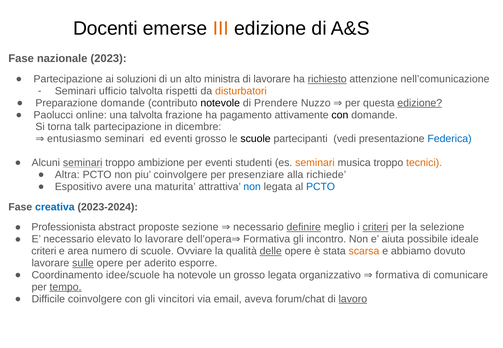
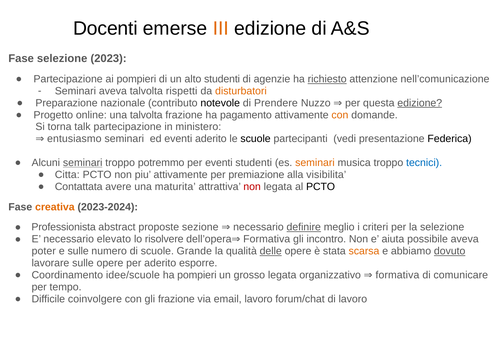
Fase nazionale: nazionale -> selezione
ai soluzioni: soluzioni -> pompieri
alto ministra: ministra -> studenti
di lavorare: lavorare -> agenzie
Seminari ufficio: ufficio -> aveva
Preparazione domande: domande -> nazionale
Paolucci: Paolucci -> Progetto
con at (340, 115) colour: black -> orange
dicembre: dicembre -> ministero
eventi grosso: grosso -> aderito
Federica colour: blue -> black
ambizione: ambizione -> potremmo
tecnici colour: orange -> blue
Altra: Altra -> Citta
piu coinvolgere: coinvolgere -> attivamente
presenziare: presenziare -> premiazione
richiede: richiede -> visibilita
Espositivo: Espositivo -> Contattata
non at (252, 187) colour: blue -> red
PCTO at (321, 187) colour: blue -> black
creativa colour: blue -> orange
criteri at (375, 227) underline: present -> none
lo lavorare: lavorare -> risolvere
possibile ideale: ideale -> aveva
criteri at (44, 251): criteri -> poter
e area: area -> sulle
Ovviare: Ovviare -> Grande
dovuto underline: none -> present
sulle at (83, 263) underline: present -> none
ha notevole: notevole -> pompieri
tempo underline: present -> none
gli vincitori: vincitori -> frazione
email aveva: aveva -> lavoro
lavoro at (353, 299) underline: present -> none
